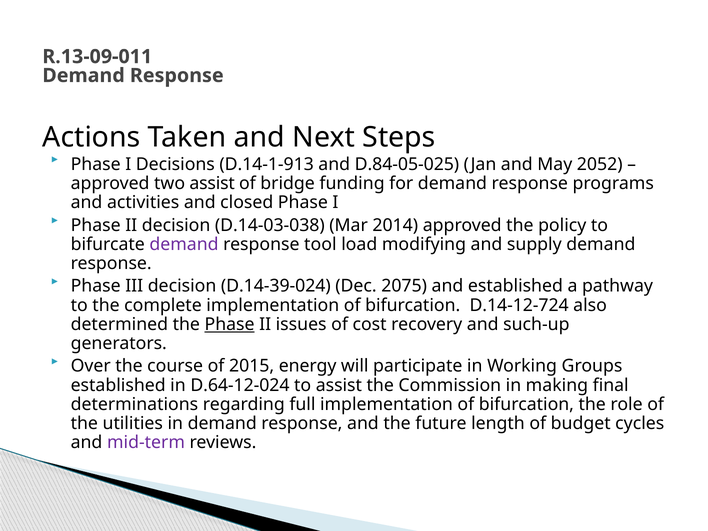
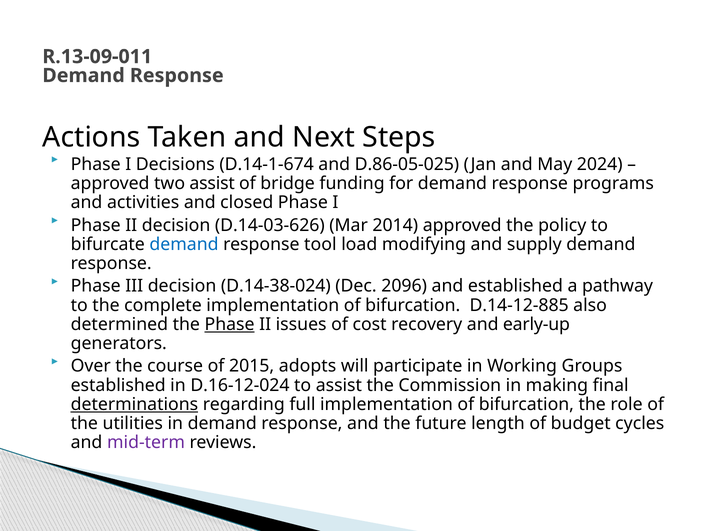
D.14-1-913: D.14-1-913 -> D.14-1-674
D.84-05-025: D.84-05-025 -> D.86-05-025
2052: 2052 -> 2024
D.14-03-038: D.14-03-038 -> D.14-03-626
demand at (184, 244) colour: purple -> blue
D.14-39-024: D.14-39-024 -> D.14-38-024
2075: 2075 -> 2096
D.14-12-724: D.14-12-724 -> D.14-12-885
such-up: such-up -> early-up
energy: energy -> adopts
D.64-12-024: D.64-12-024 -> D.16-12-024
determinations underline: none -> present
